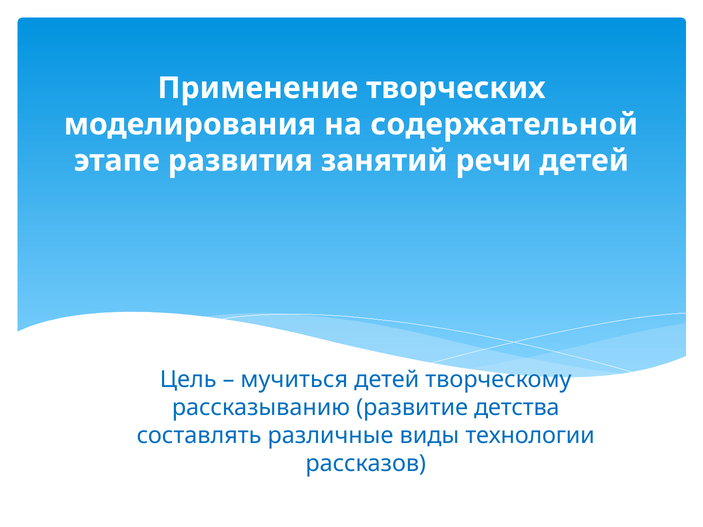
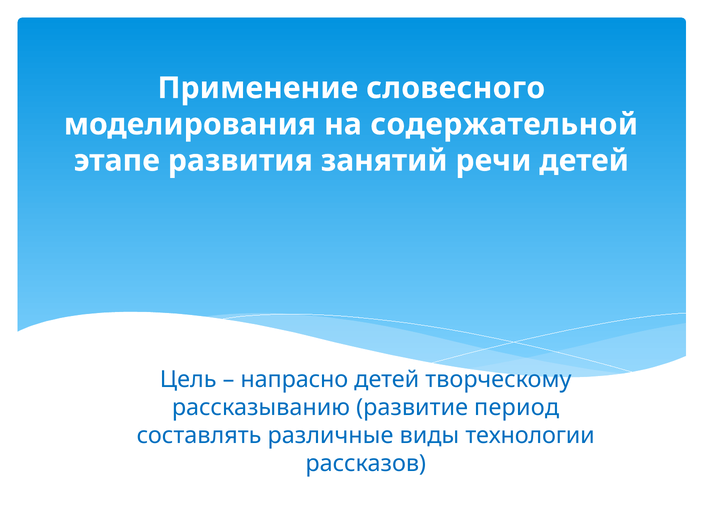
творческих: творческих -> словесного
мучиться: мучиться -> напрасно
детства: детства -> период
